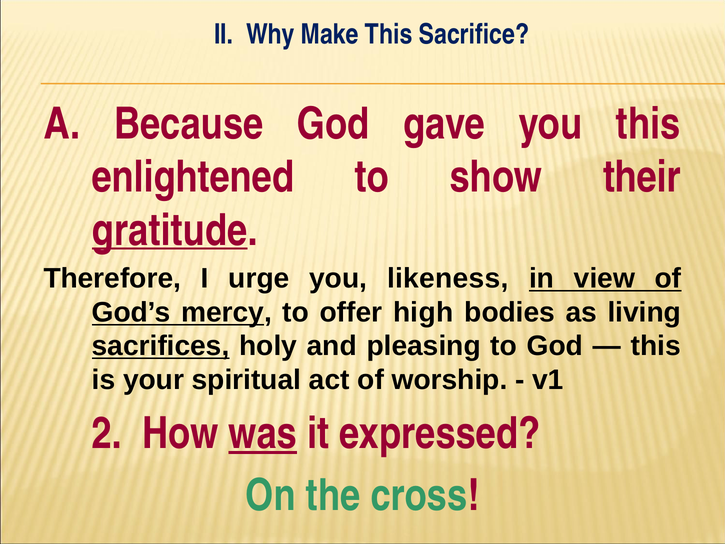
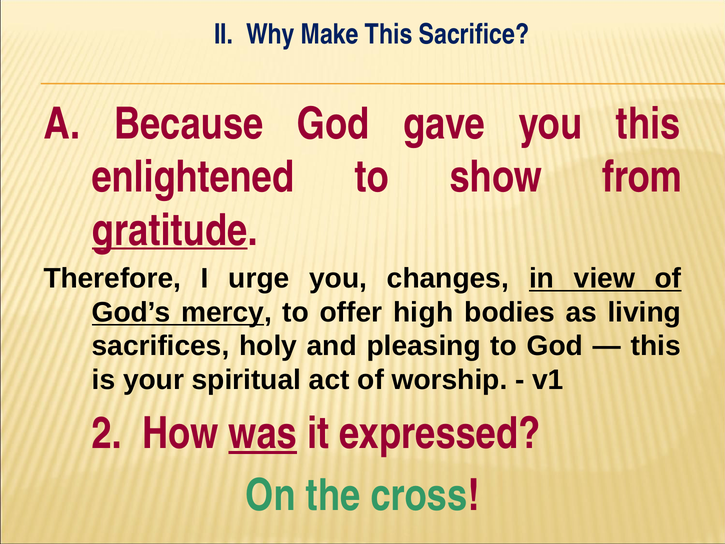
their: their -> from
likeness: likeness -> changes
sacrifices underline: present -> none
